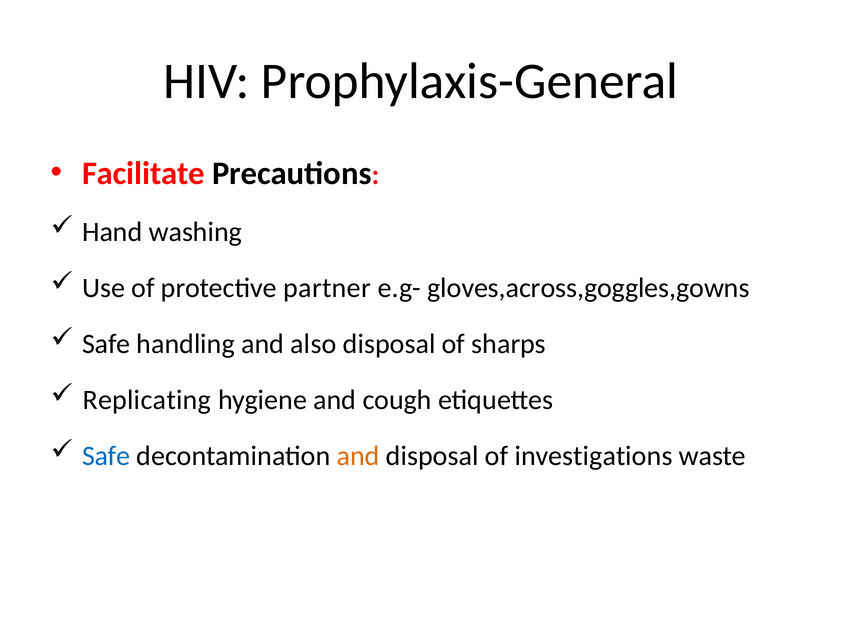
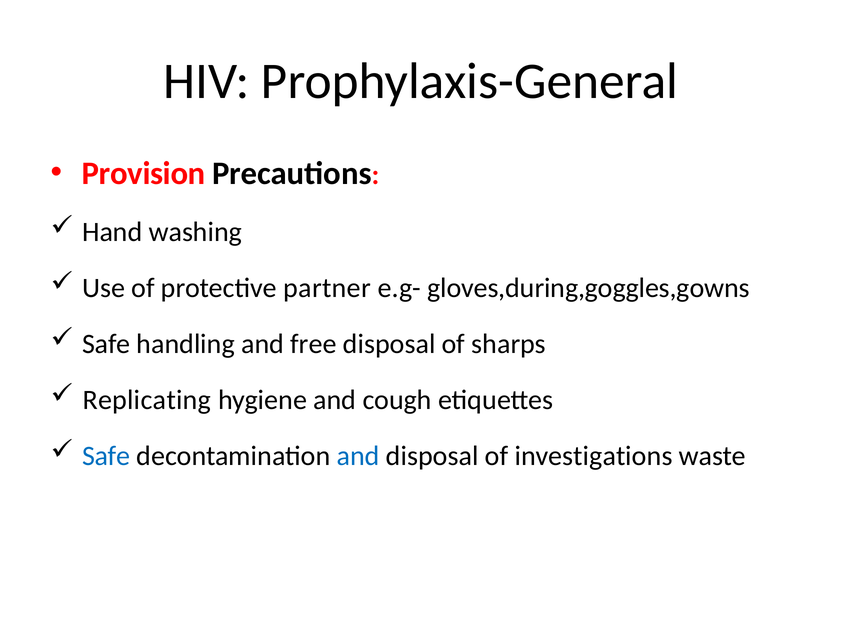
Facilitate: Facilitate -> Provision
gloves,across,goggles,gowns: gloves,across,goggles,gowns -> gloves,during,goggles,gowns
also: also -> free
and at (358, 457) colour: orange -> blue
